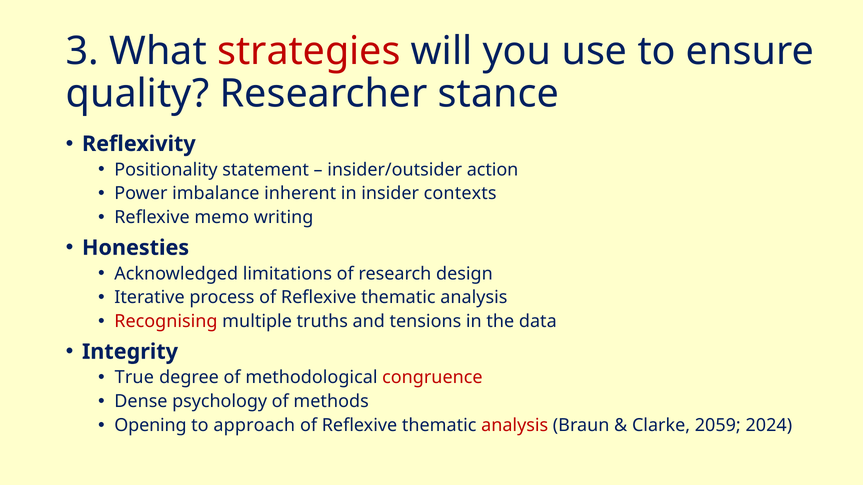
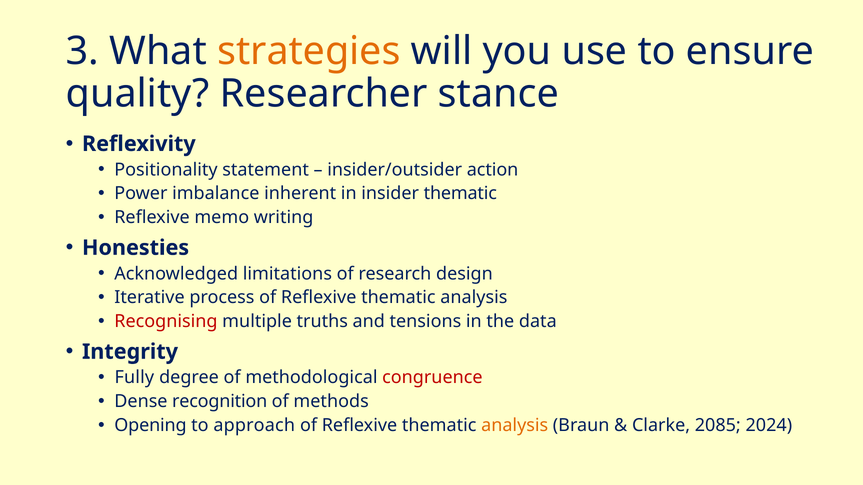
strategies colour: red -> orange
insider contexts: contexts -> thematic
True: True -> Fully
psychology: psychology -> recognition
analysis at (515, 426) colour: red -> orange
2059: 2059 -> 2085
